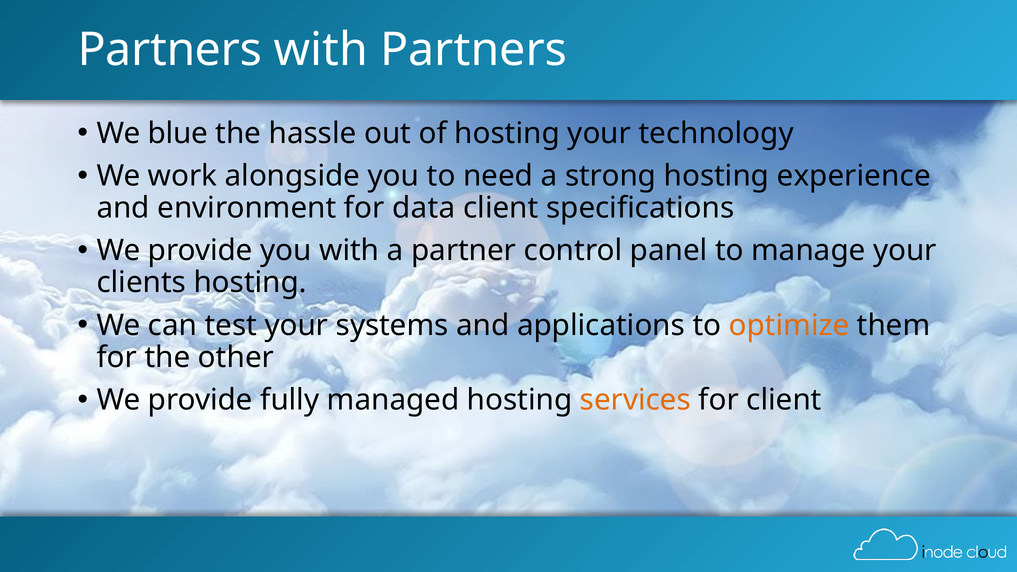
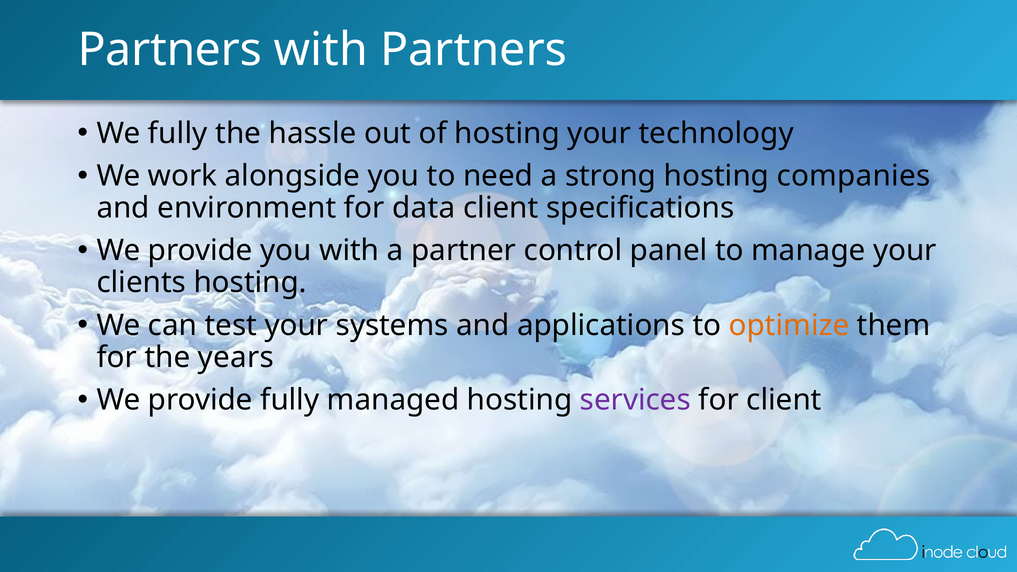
We blue: blue -> fully
experience: experience -> companies
other: other -> years
services colour: orange -> purple
